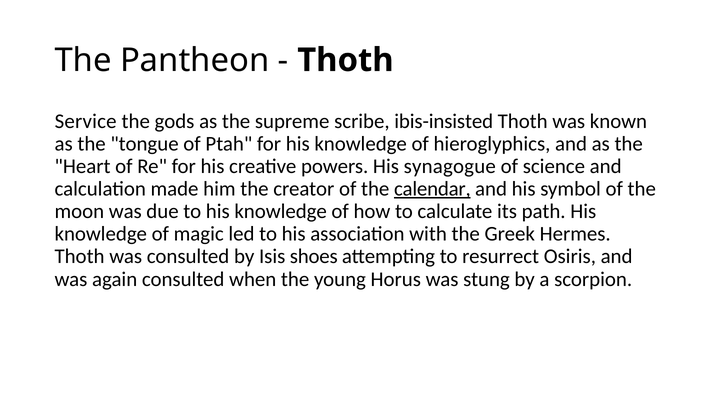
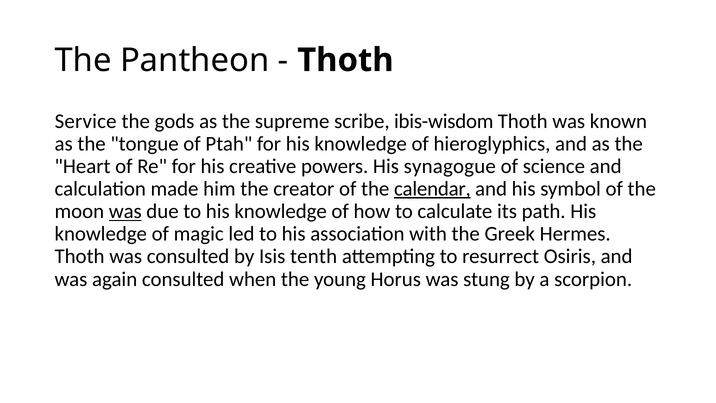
ibis-insisted: ibis-insisted -> ibis-wisdom
was at (125, 211) underline: none -> present
shoes: shoes -> tenth
